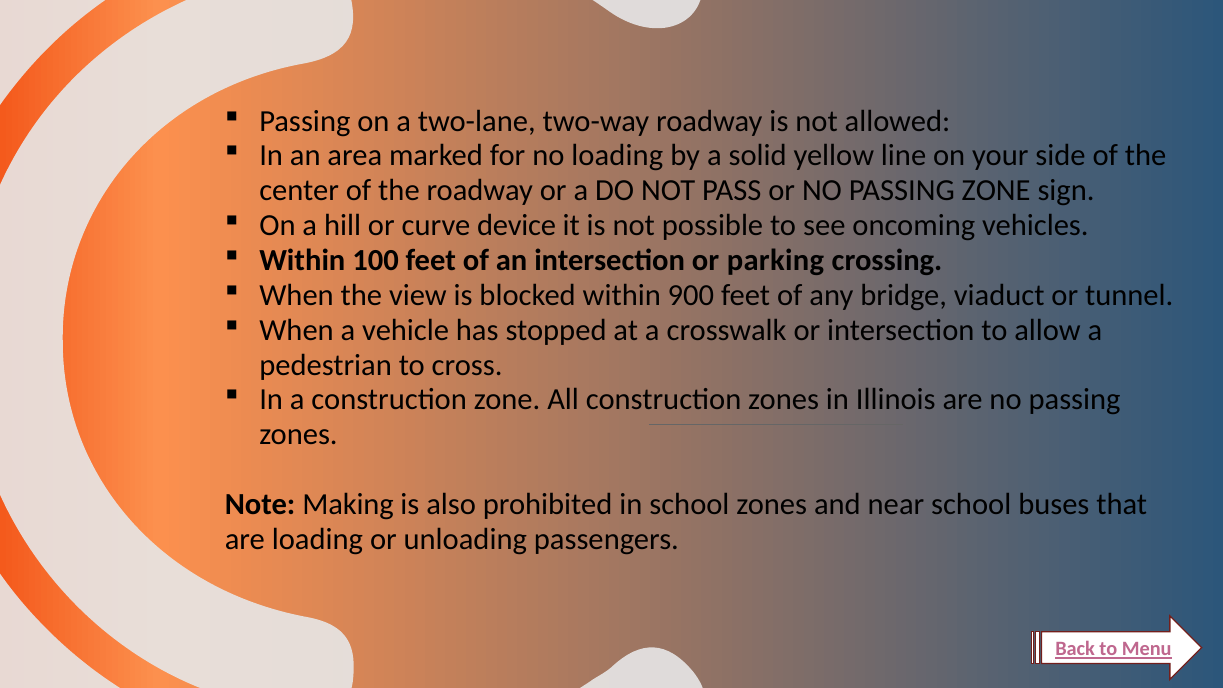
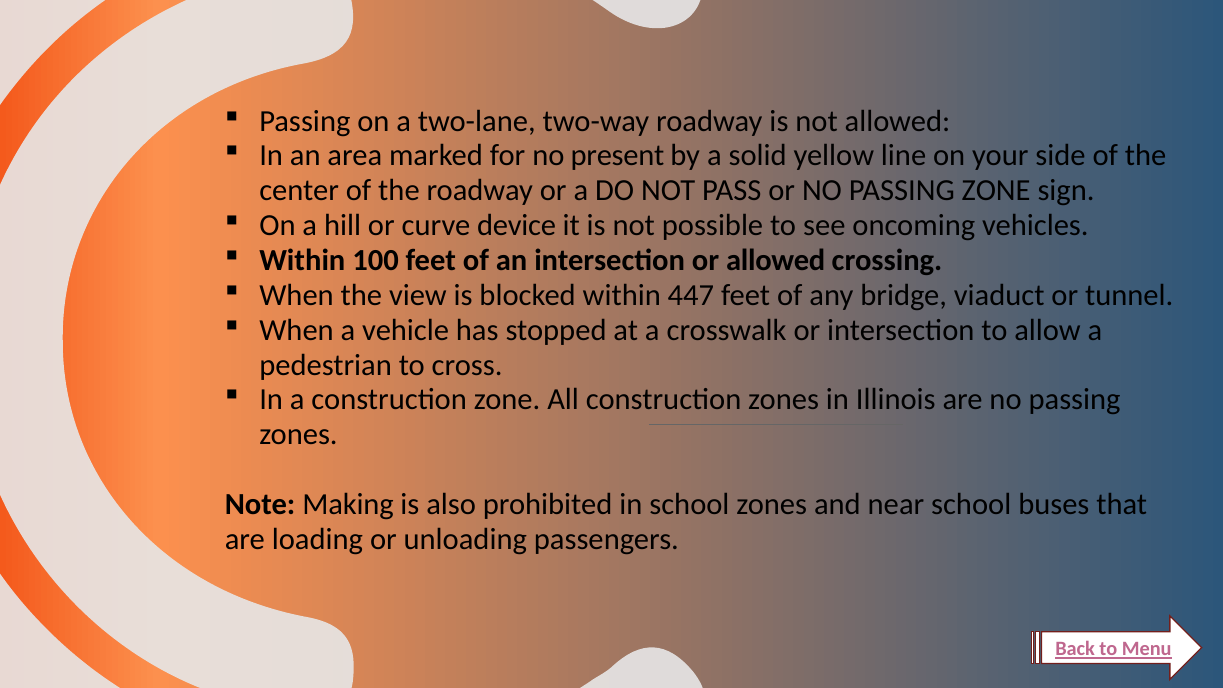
no loading: loading -> present
or parking: parking -> allowed
900: 900 -> 447
